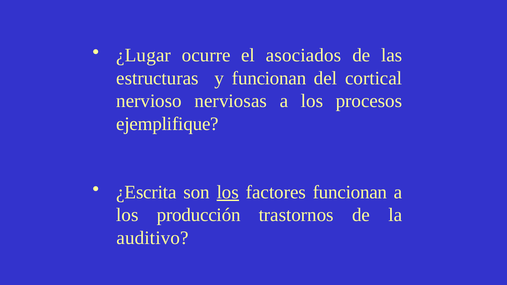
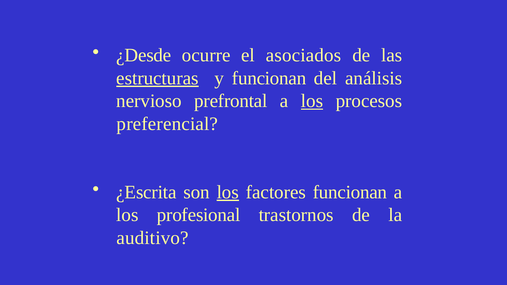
¿Lugar: ¿Lugar -> ¿Desde
estructuras underline: none -> present
cortical: cortical -> análisis
nerviosas: nerviosas -> prefrontal
los at (312, 101) underline: none -> present
ejemplifique: ejemplifique -> preferencial
producción: producción -> profesional
